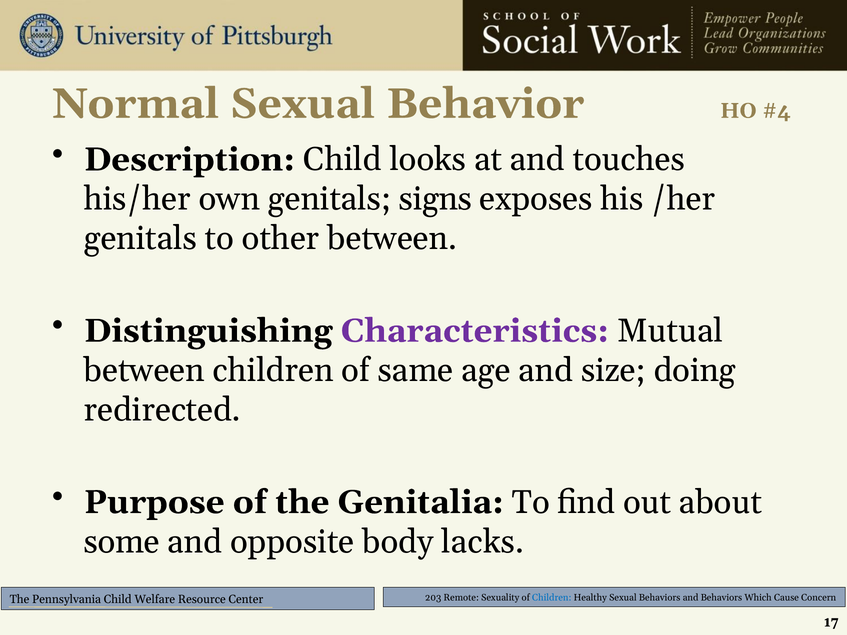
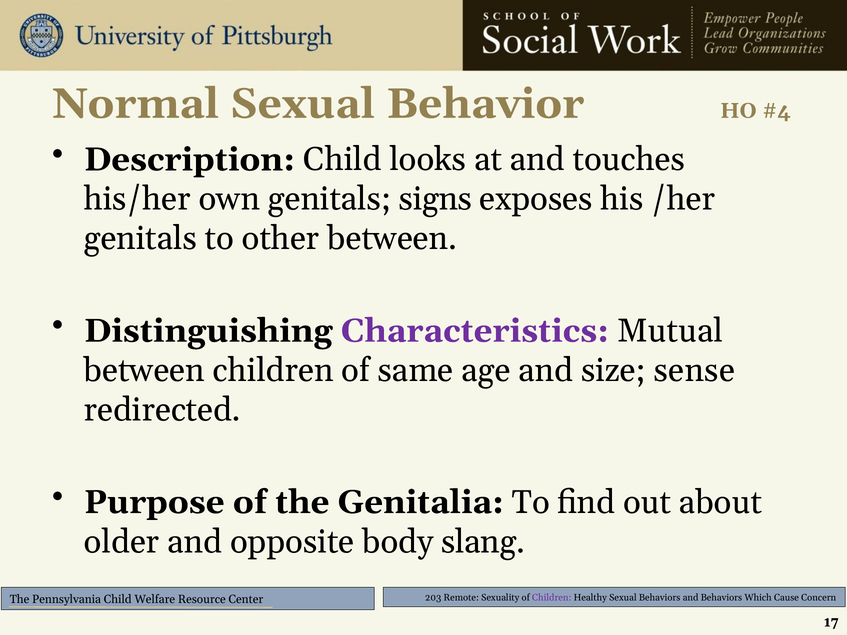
doing: doing -> sense
some: some -> older
lacks: lacks -> slang
Children at (552, 598) colour: blue -> purple
